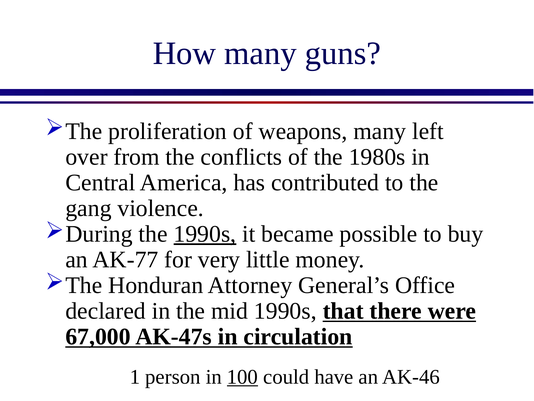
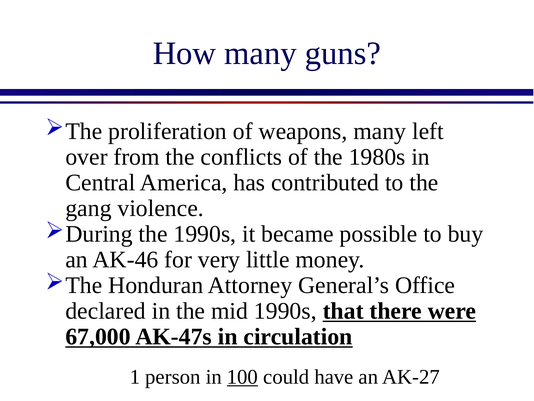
1990s at (205, 234) underline: present -> none
AK-77: AK-77 -> AK-46
AK-46: AK-46 -> AK-27
